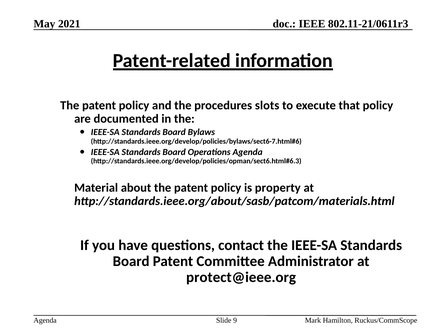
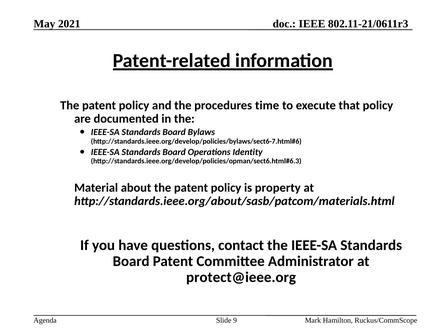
slots: slots -> time
Operations Agenda: Agenda -> Identity
